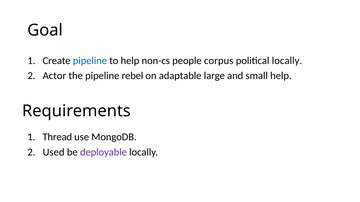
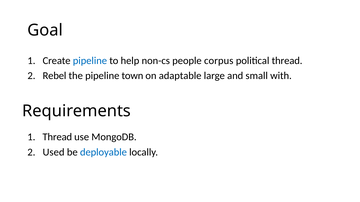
political locally: locally -> thread
Actor: Actor -> Rebel
rebel: rebel -> town
small help: help -> with
deployable colour: purple -> blue
